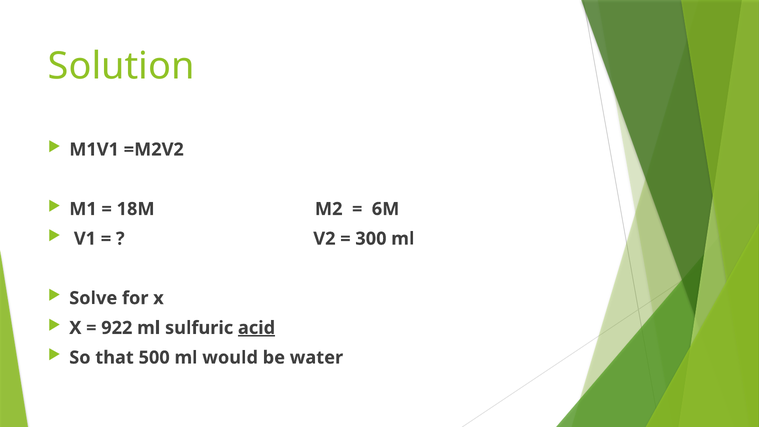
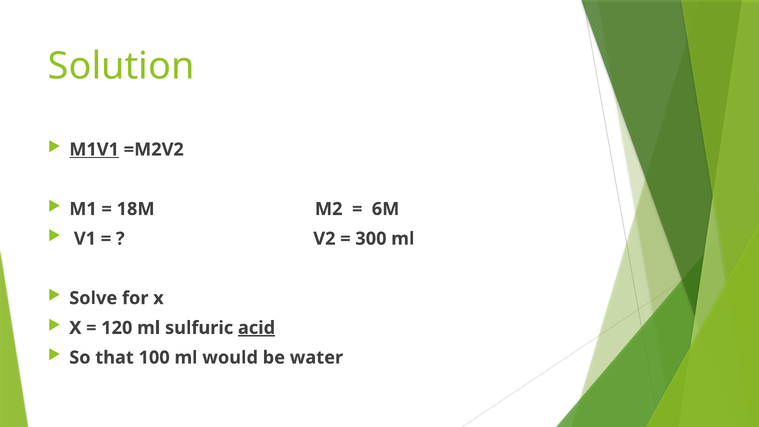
M1V1 underline: none -> present
922: 922 -> 120
500: 500 -> 100
